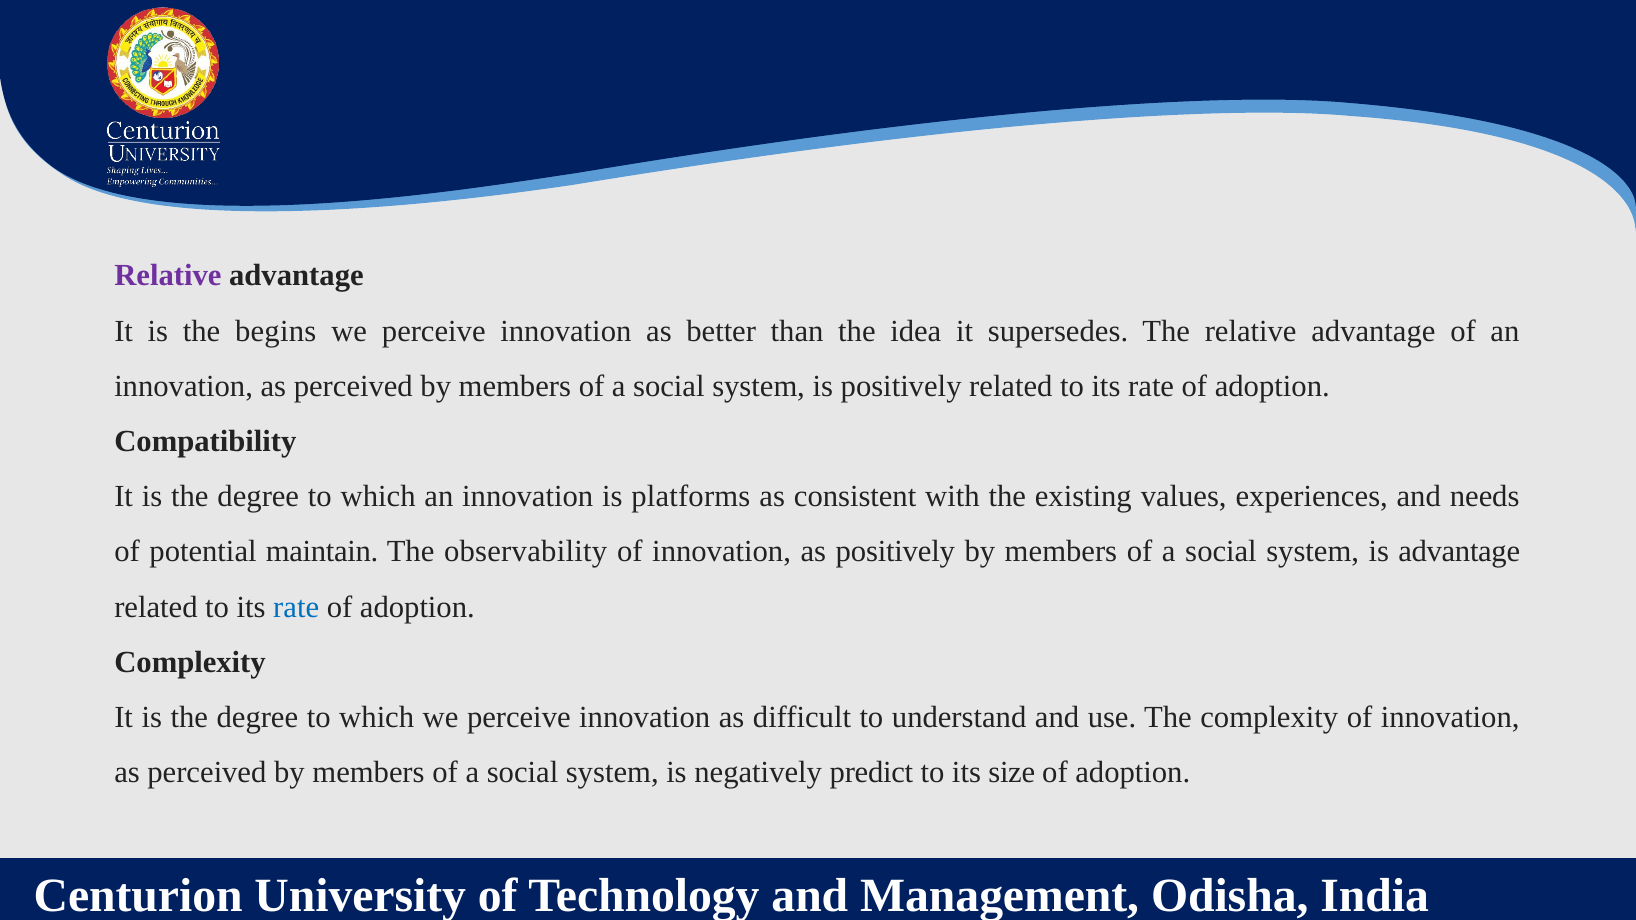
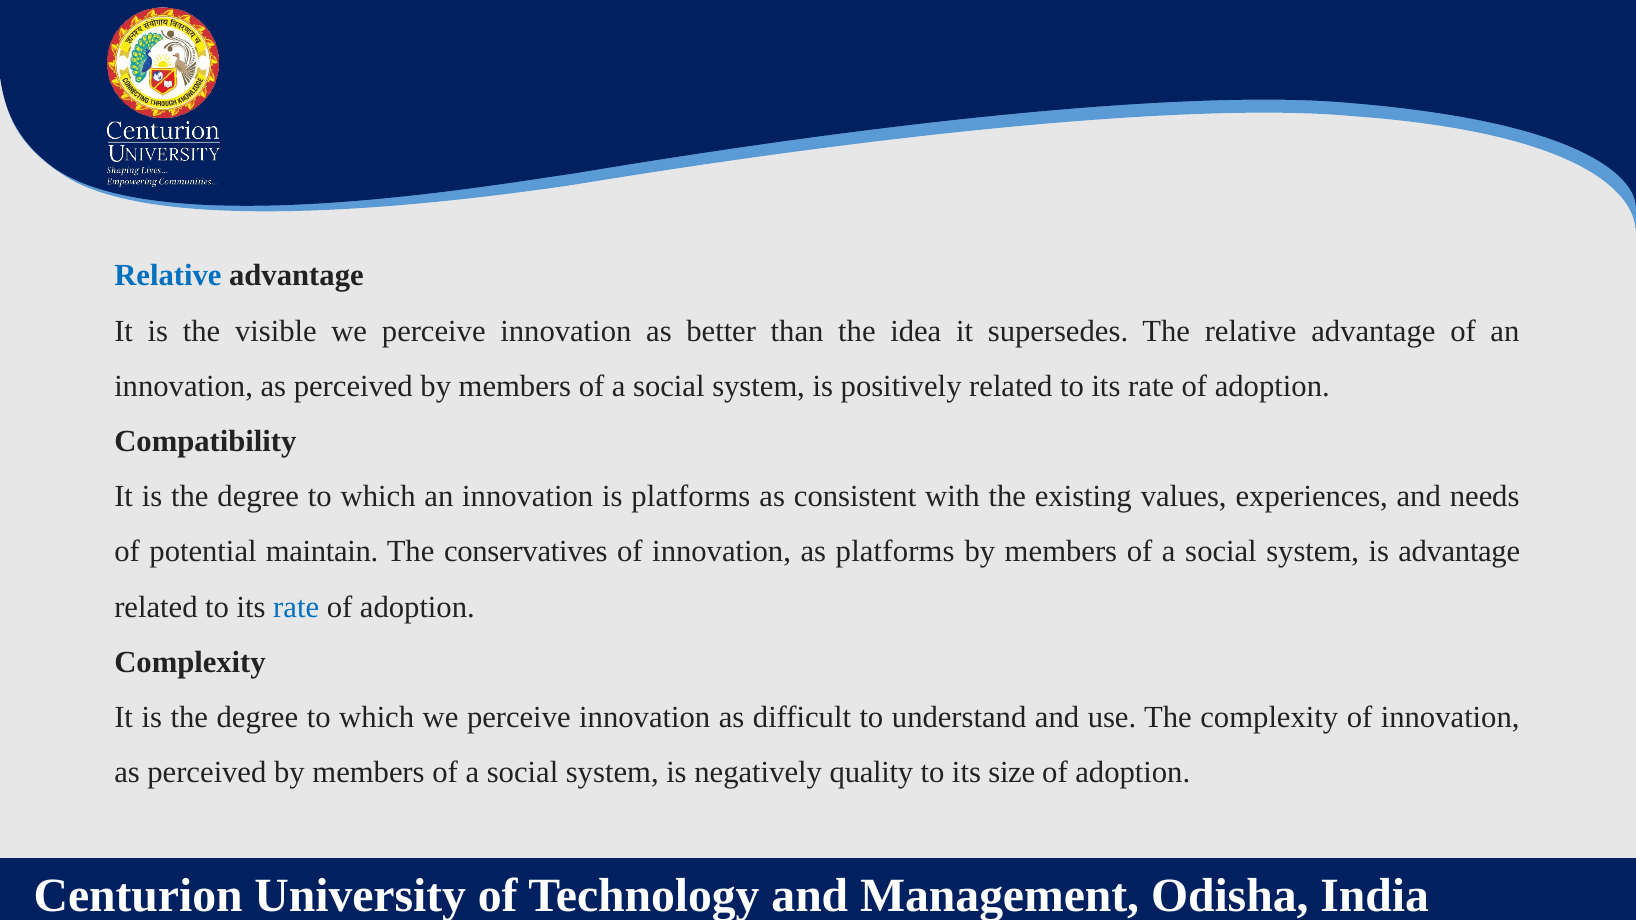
Relative at (168, 276) colour: purple -> blue
begins: begins -> visible
observability: observability -> conservatives
as positively: positively -> platforms
predict: predict -> quality
